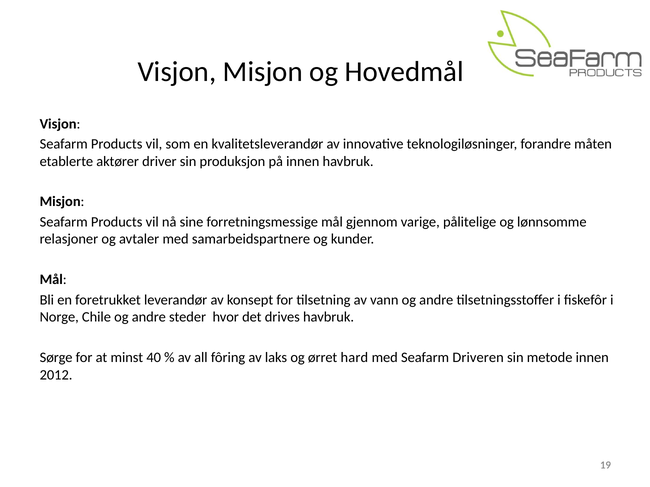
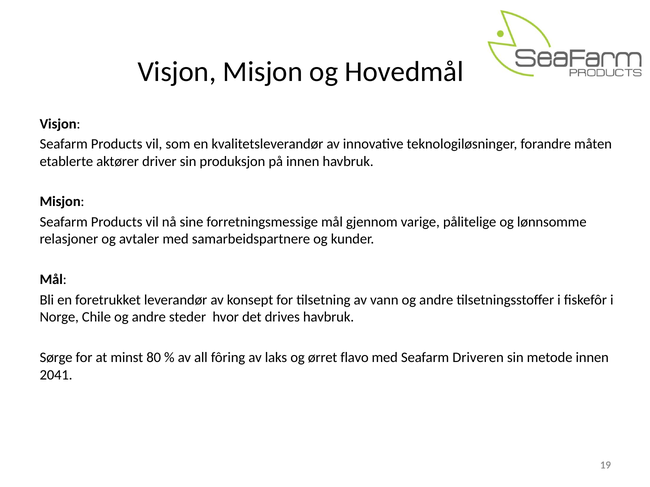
40: 40 -> 80
hard: hard -> flavo
2012: 2012 -> 2041
